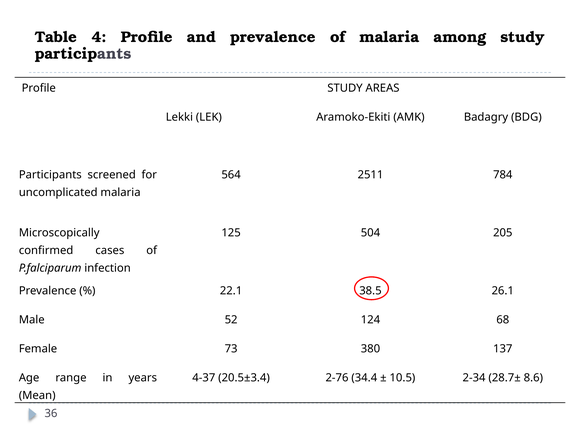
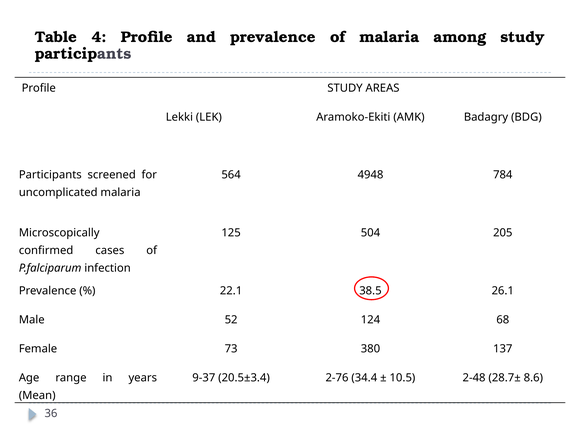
2511: 2511 -> 4948
4-37: 4-37 -> 9-37
2-34: 2-34 -> 2-48
